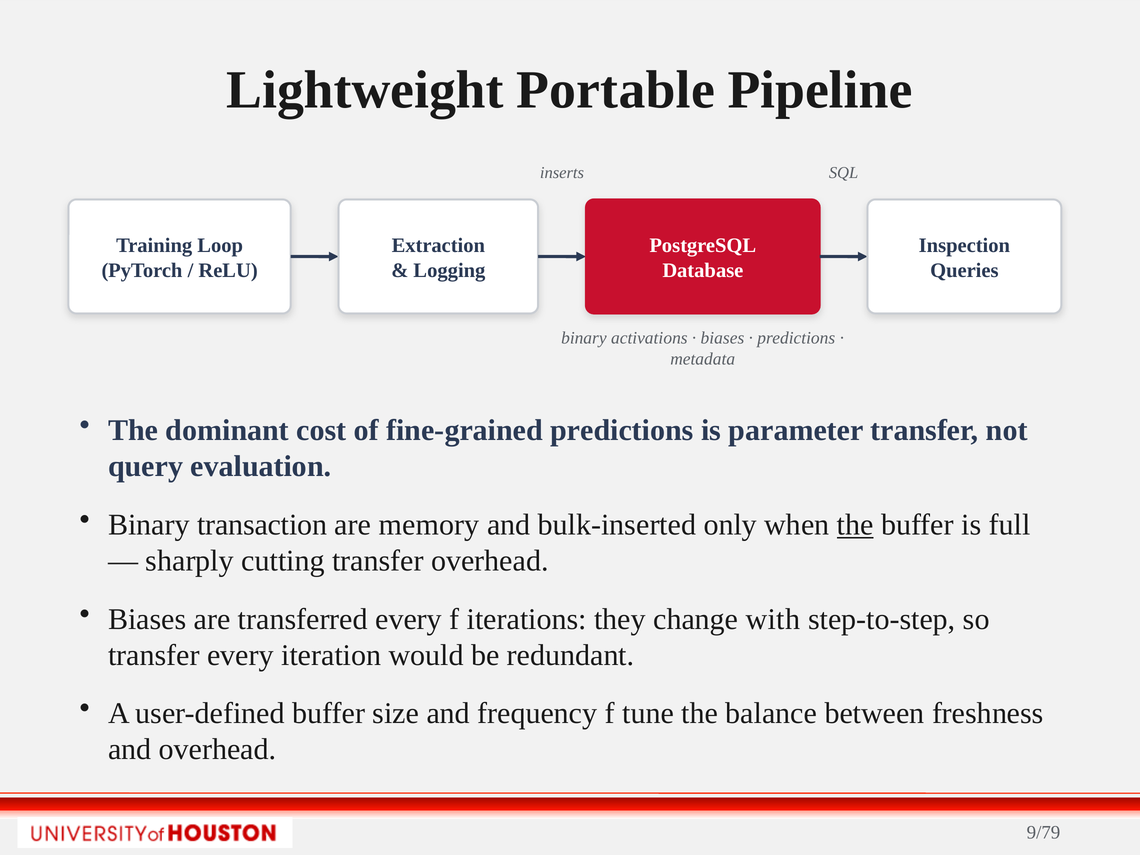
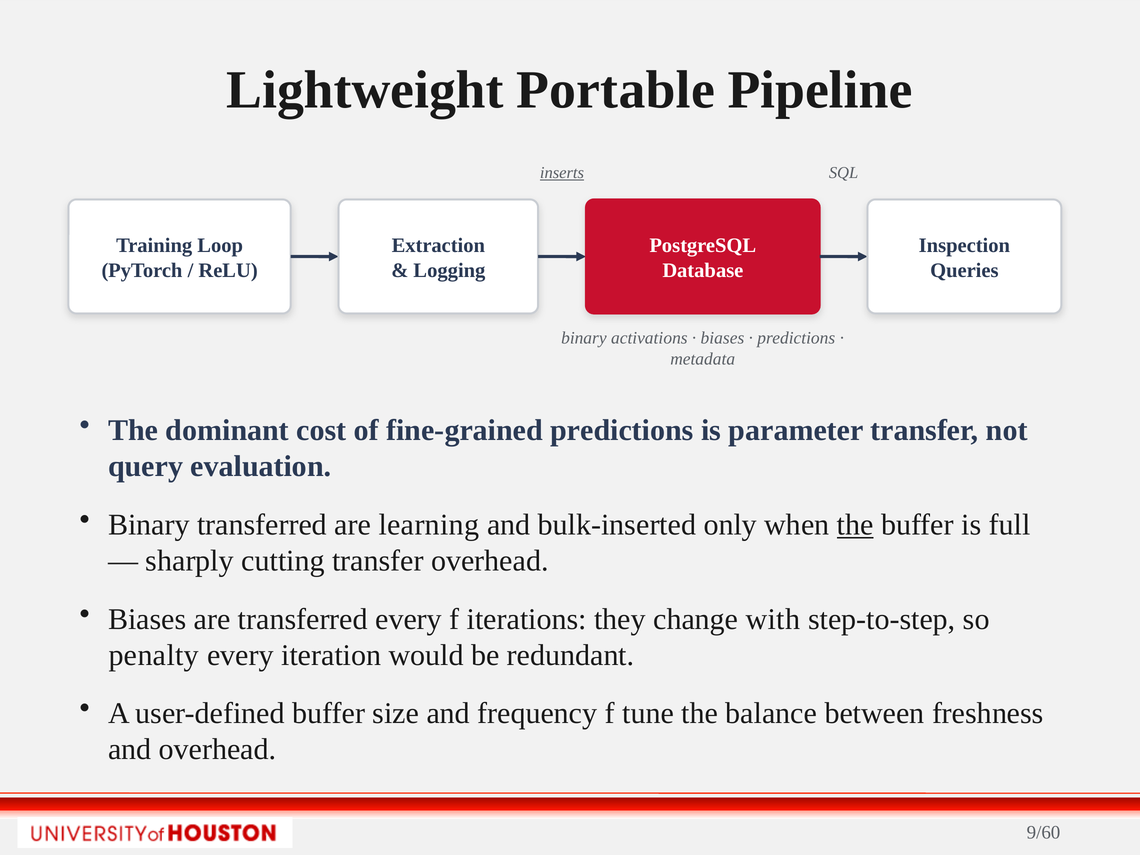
inserts underline: none -> present
Binary transaction: transaction -> transferred
memory: memory -> learning
transfer at (154, 655): transfer -> penalty
9/79: 9/79 -> 9/60
